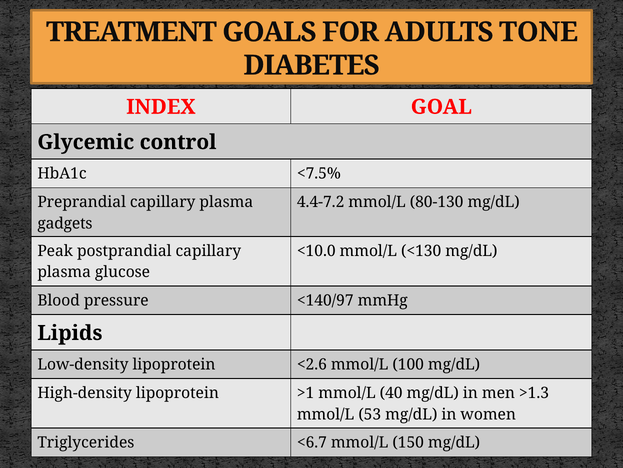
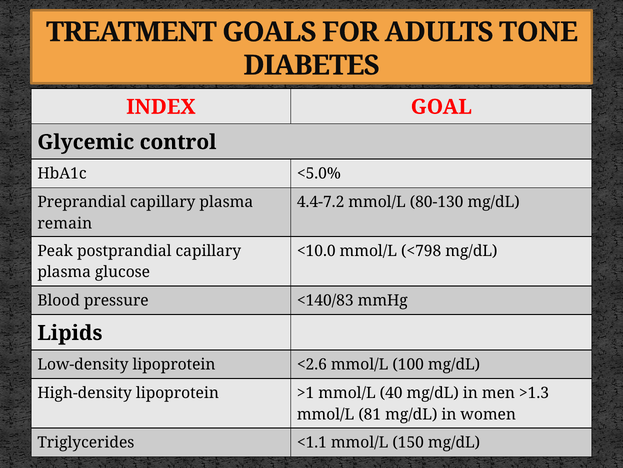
<7.5%: <7.5% -> <5.0%
gadgets: gadgets -> remain
<130: <130 -> <798
<140/97: <140/97 -> <140/83
53: 53 -> 81
<6.7: <6.7 -> <1.1
